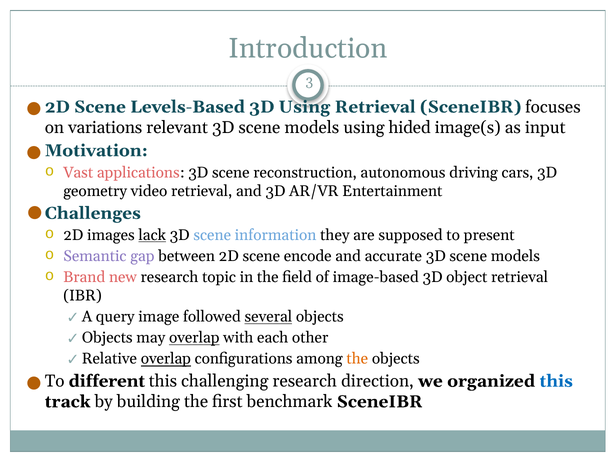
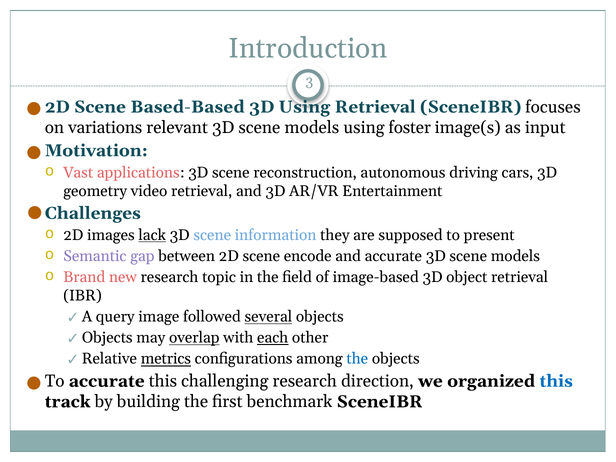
Levels-Based: Levels-Based -> Based-Based
hided: hided -> foster
each underline: none -> present
overlap at (166, 359): overlap -> metrics
the at (357, 359) colour: orange -> blue
To different: different -> accurate
